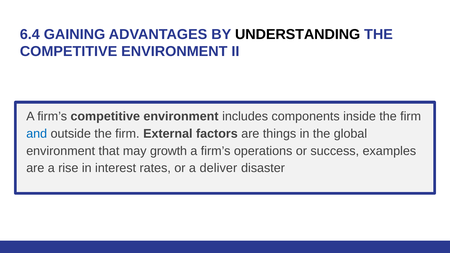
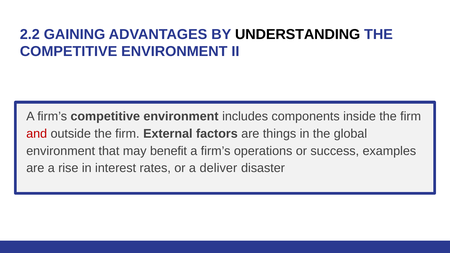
6.4: 6.4 -> 2.2
and colour: blue -> red
growth: growth -> benefit
